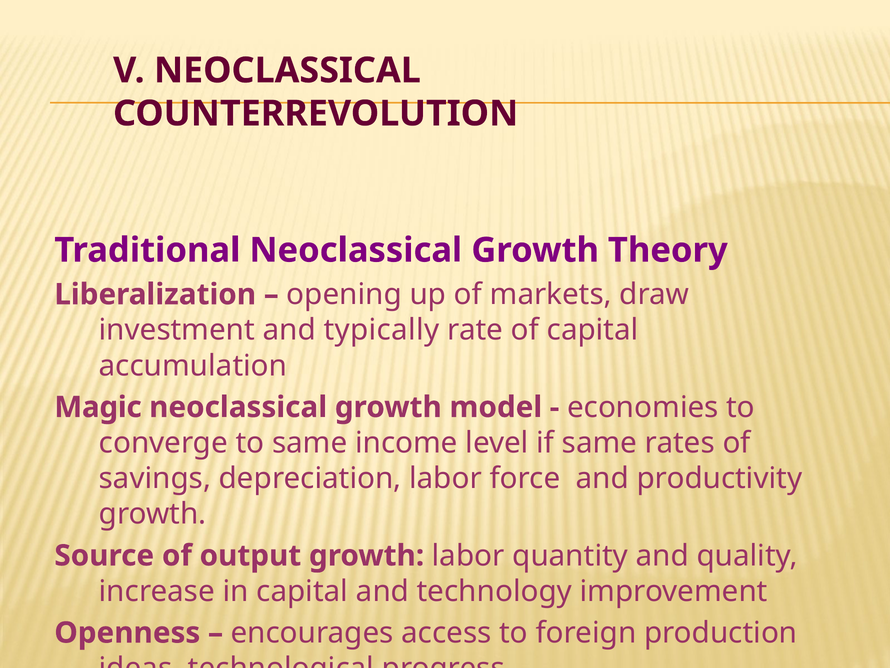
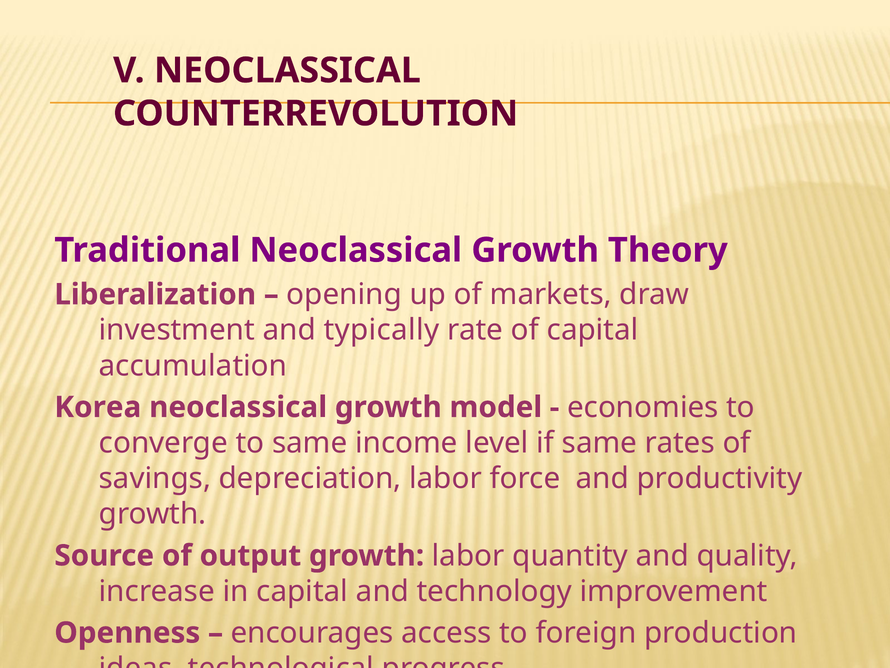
Magic: Magic -> Korea
